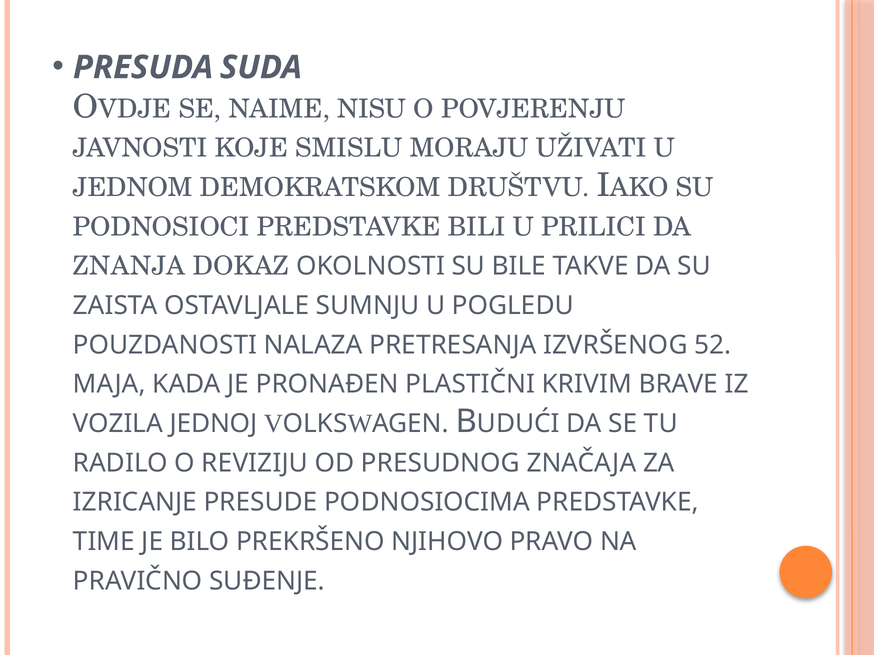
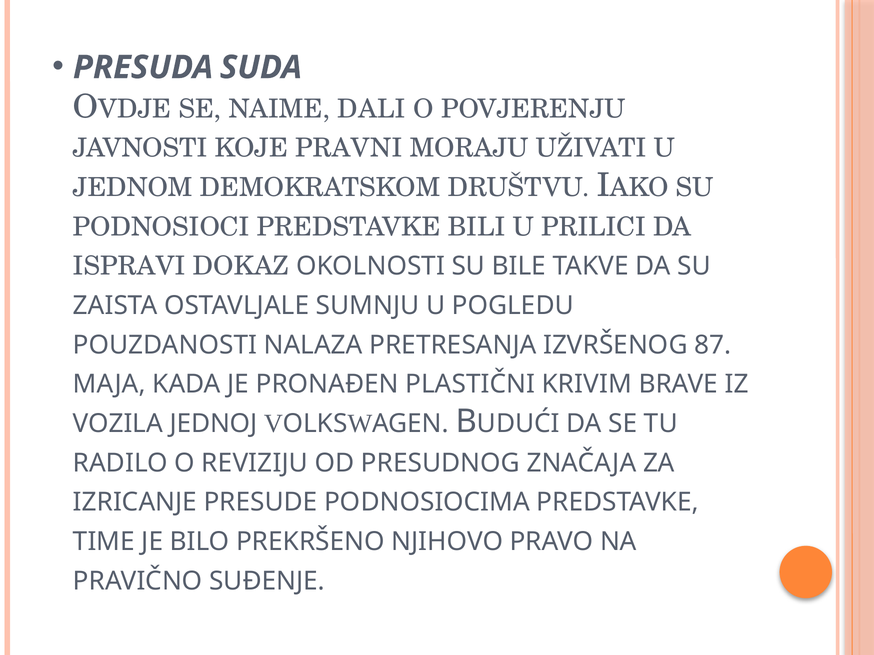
NISU: NISU -> DALI
SMISLU: SMISLU -> PRAVNI
ZNANJA: ZNANJA -> ISPRAVI
52: 52 -> 87
